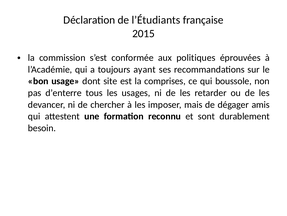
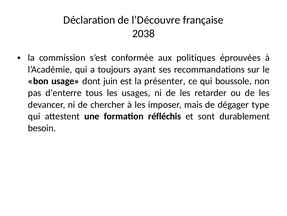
l’Étudiants: l’Étudiants -> l’Découvre
2015: 2015 -> 2038
site: site -> juin
comprises: comprises -> présenter
amis: amis -> type
reconnu: reconnu -> réfléchis
